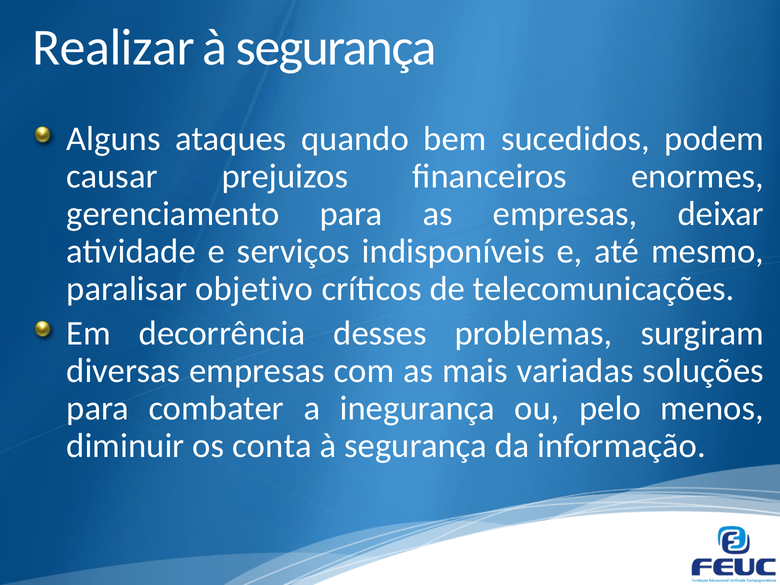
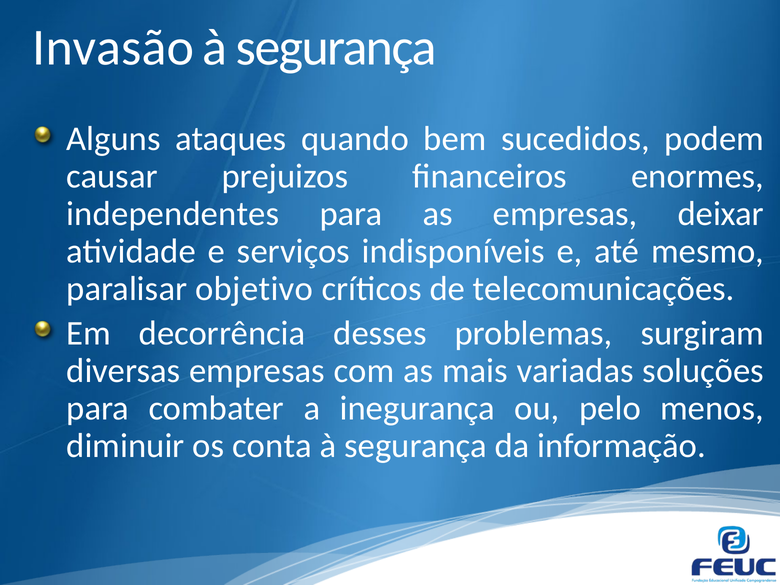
Realizar: Realizar -> Invasão
gerenciamento: gerenciamento -> independentes
